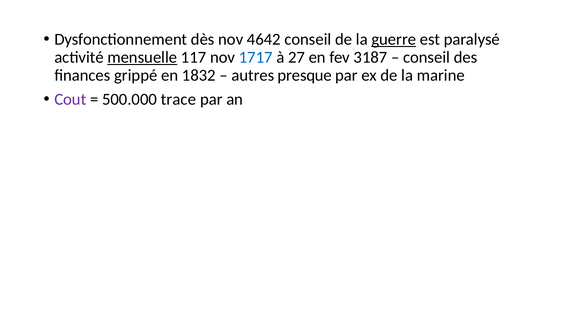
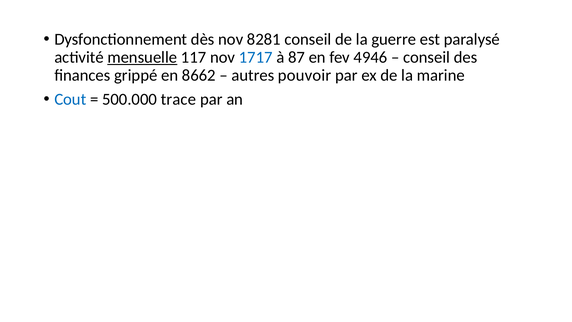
4642: 4642 -> 8281
guerre underline: present -> none
27: 27 -> 87
3187: 3187 -> 4946
1832: 1832 -> 8662
presque: presque -> pouvoir
Cout colour: purple -> blue
